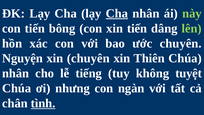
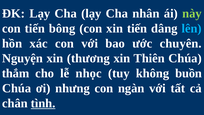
Cha at (117, 13) underline: present -> none
lên colour: light green -> light blue
xin chuyên: chuyên -> thương
nhân at (16, 73): nhân -> thắm
tiếng: tiếng -> nhọc
tuyệt: tuyệt -> buồn
